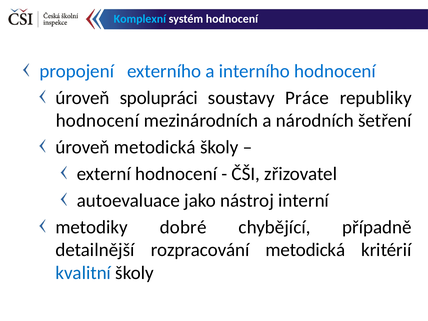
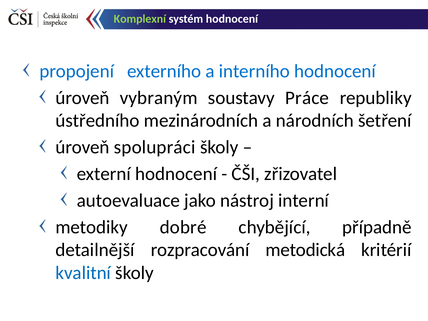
Komplexní colour: light blue -> light green
spolupráci: spolupráci -> vybraným
hodnocení at (97, 121): hodnocení -> ústředního
úroveň metodická: metodická -> spolupráci
